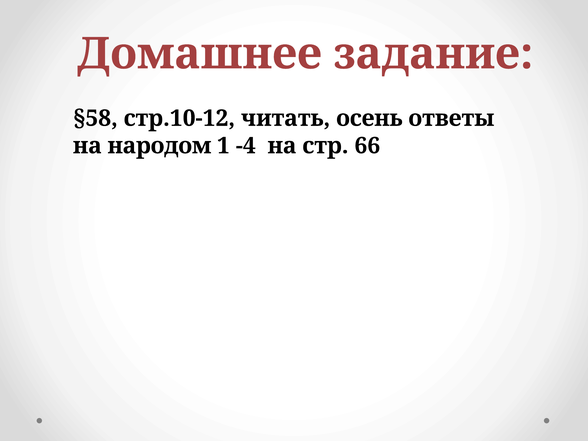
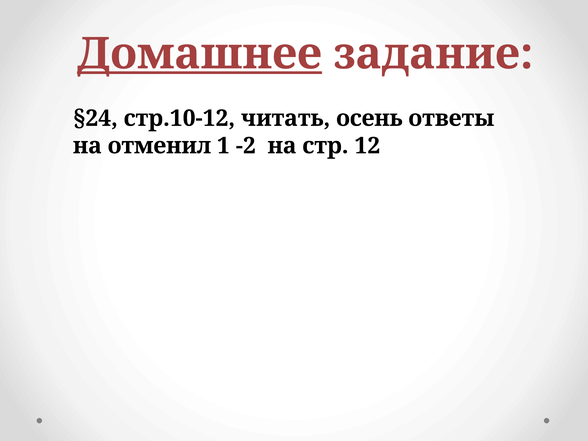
Домашнее underline: none -> present
§58: §58 -> §24
народом: народом -> отменил
-4: -4 -> -2
66: 66 -> 12
